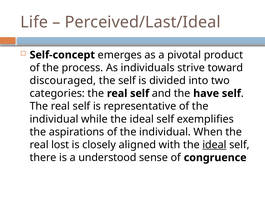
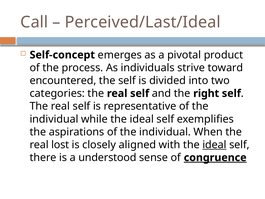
Life: Life -> Call
discouraged: discouraged -> encountered
have: have -> right
congruence underline: none -> present
